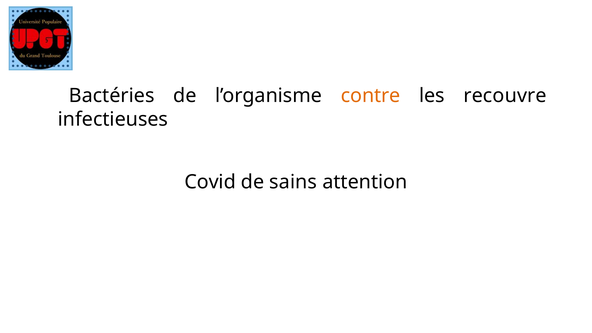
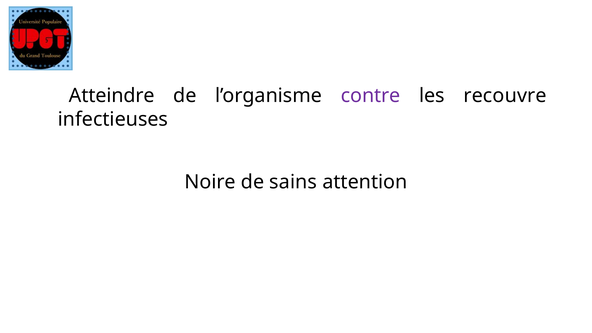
Bactéries: Bactéries -> Atteindre
contre colour: orange -> purple
Covid: Covid -> Noire
